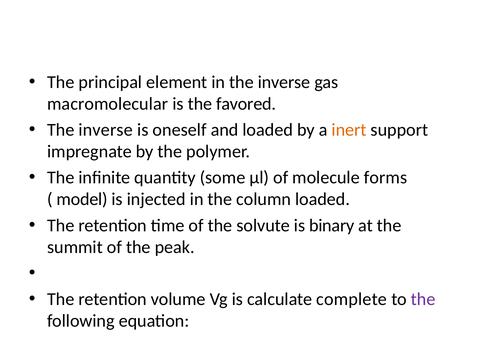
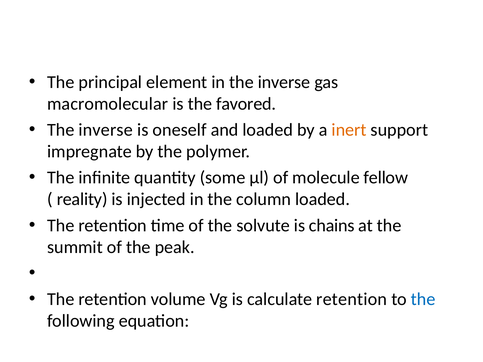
forms: forms -> fellow
model: model -> reality
binary: binary -> chains
calculate complete: complete -> retention
the at (423, 299) colour: purple -> blue
